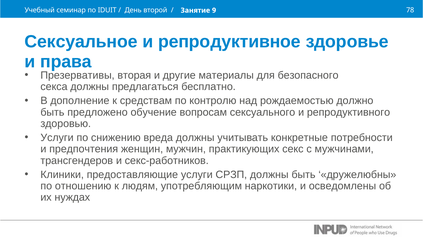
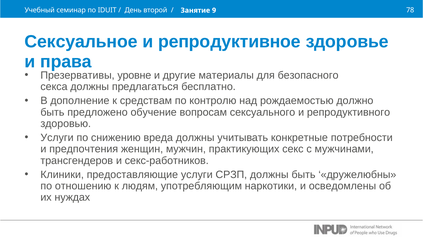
вторая: вторая -> уровне
